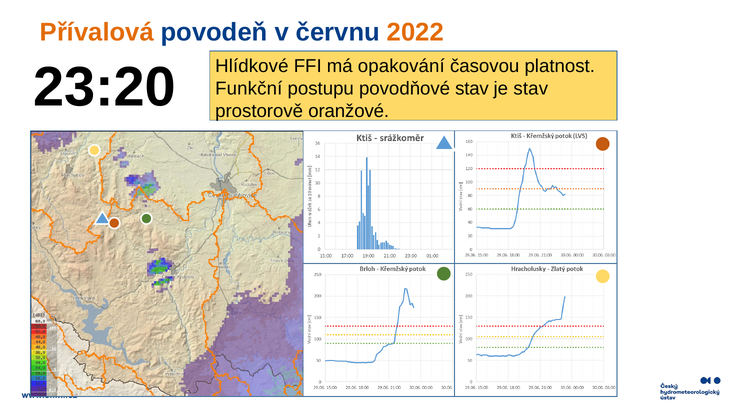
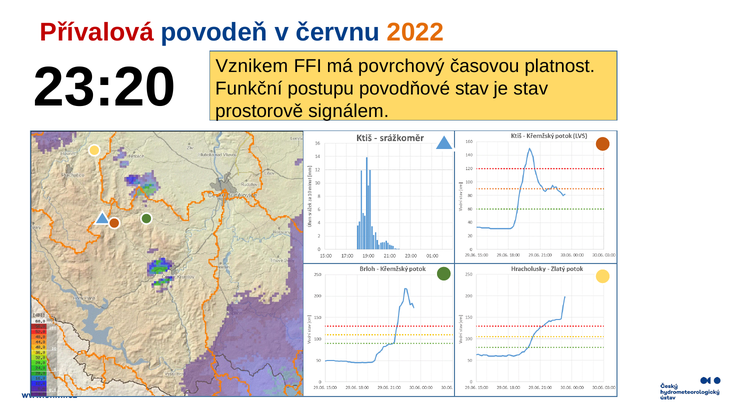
Přívalová colour: orange -> red
Hlídkové: Hlídkové -> Vznikem
opakování: opakování -> povrchový
oranžové: oranžové -> signálem
